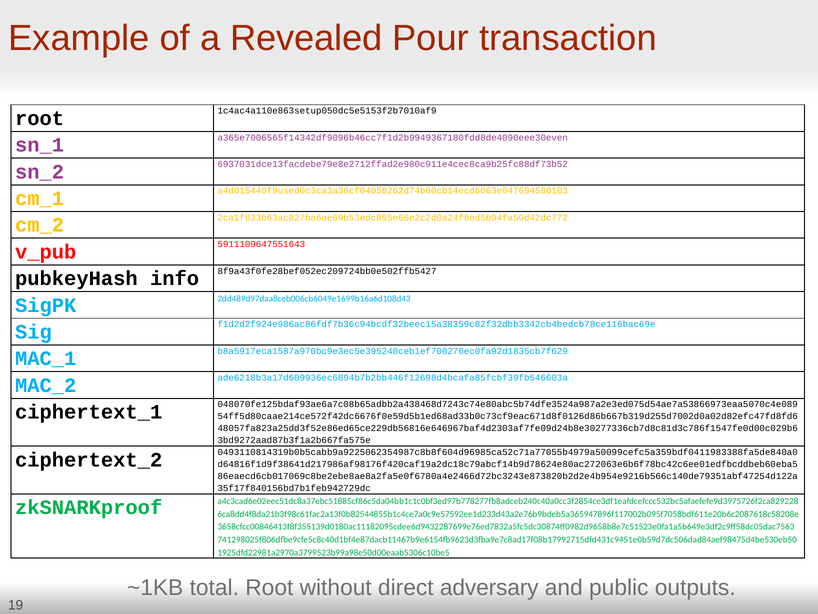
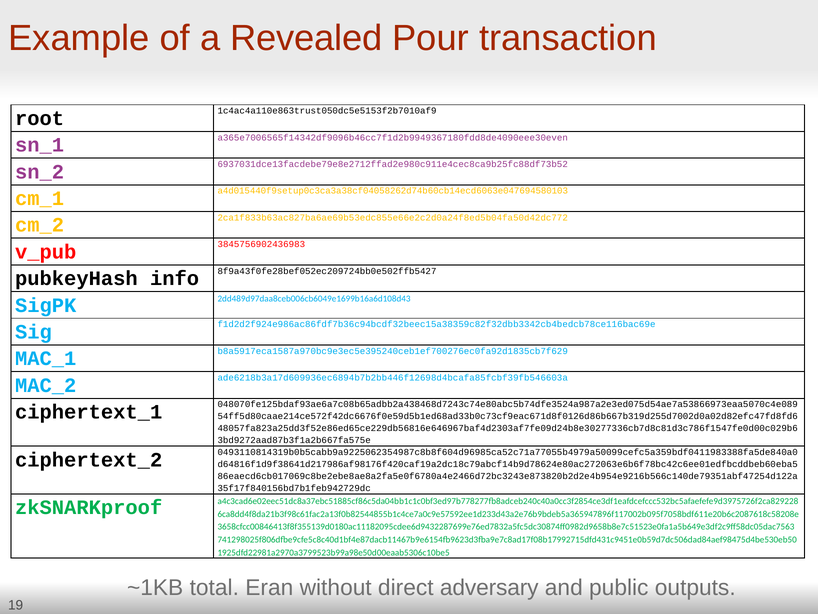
1c4ac4a110e863setup050dc5e5153f2b7010af9: 1c4ac4a110e863setup050dc5e5153f2b7010af9 -> 1c4ac4a110e863trust050dc5e5153f2b7010af9
a4d015440f9used0c3ca3a38cf04058262d74b60cb14ecd6063e047694580103: a4d015440f9used0c3ca3a38cf04058262d74b60cb14ecd6063e047694580103 -> a4d015440f9setup0c3ca3a38cf04058262d74b60cb14ecd6063e047694580103
5911109647551643: 5911109647551643 -> 3845756902436983
total Root: Root -> Eran
